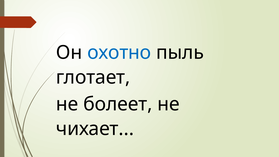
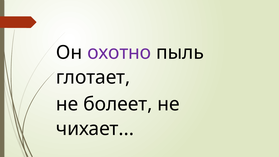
охотно colour: blue -> purple
